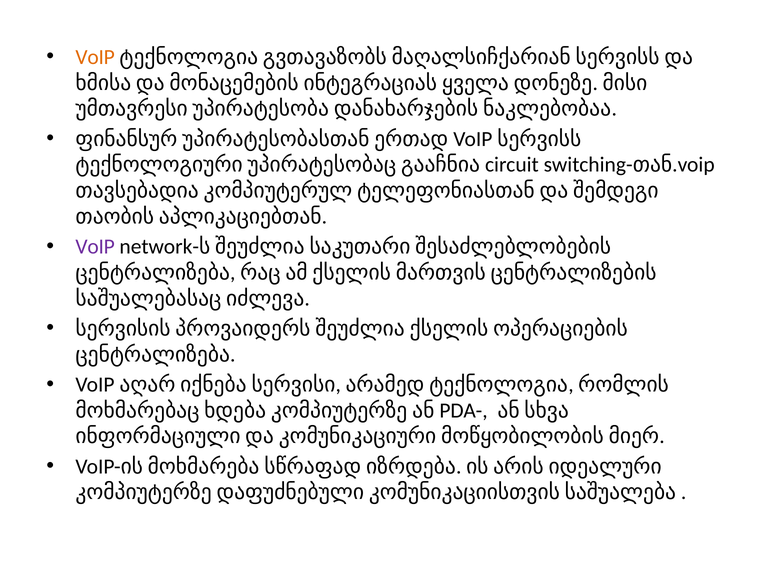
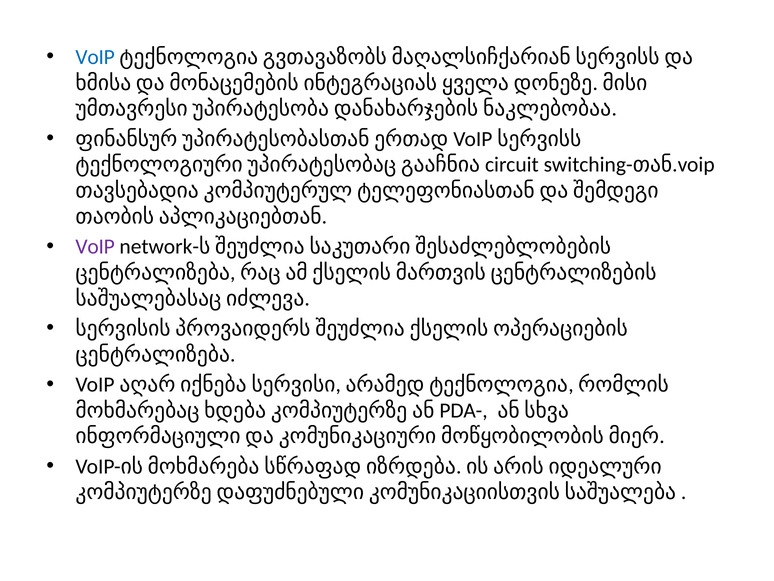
VoIP at (95, 57) colour: orange -> blue
